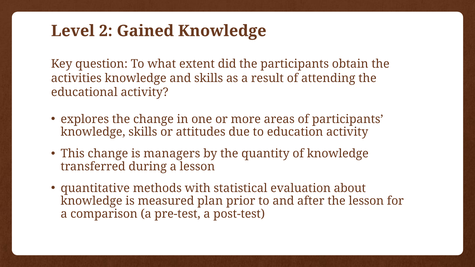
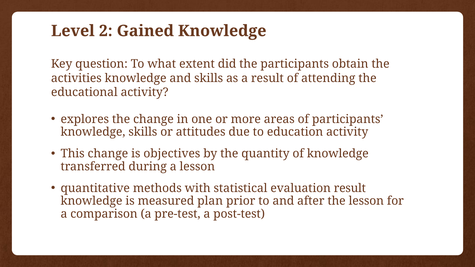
managers: managers -> objectives
evaluation about: about -> result
